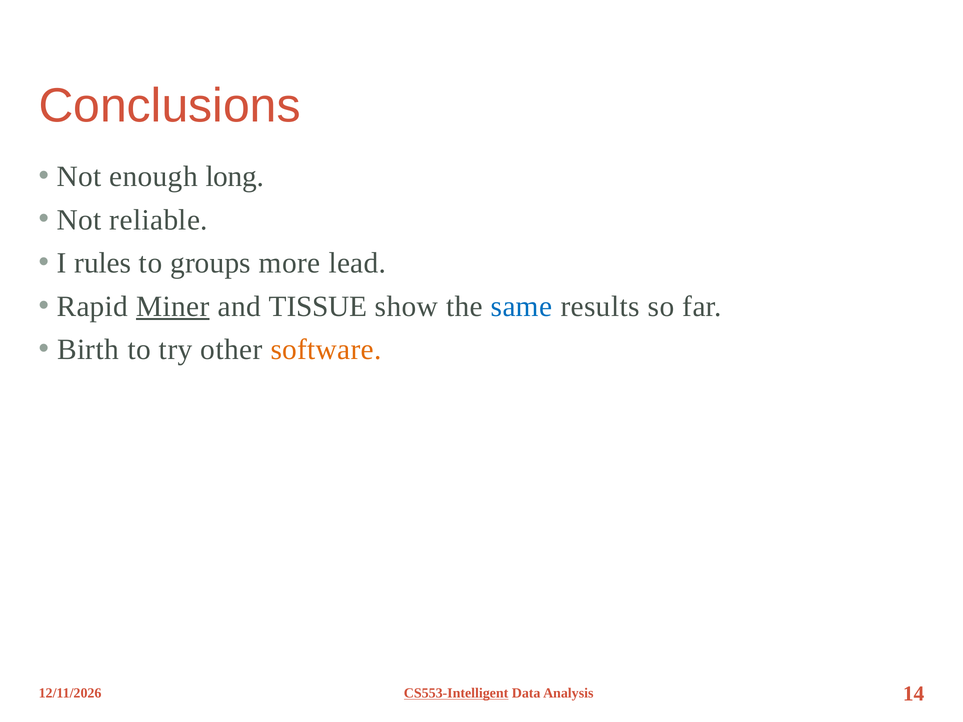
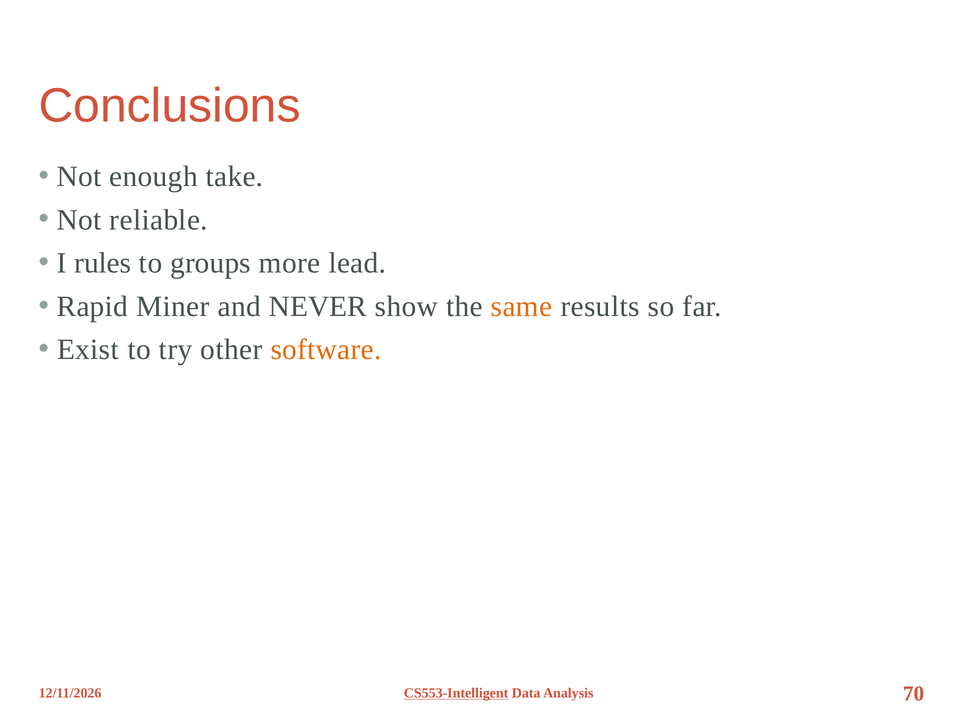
long: long -> take
Miner underline: present -> none
TISSUE: TISSUE -> NEVER
same colour: blue -> orange
Birth: Birth -> Exist
14: 14 -> 70
